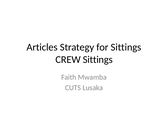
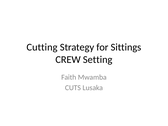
Articles: Articles -> Cutting
CREW Sittings: Sittings -> Setting
